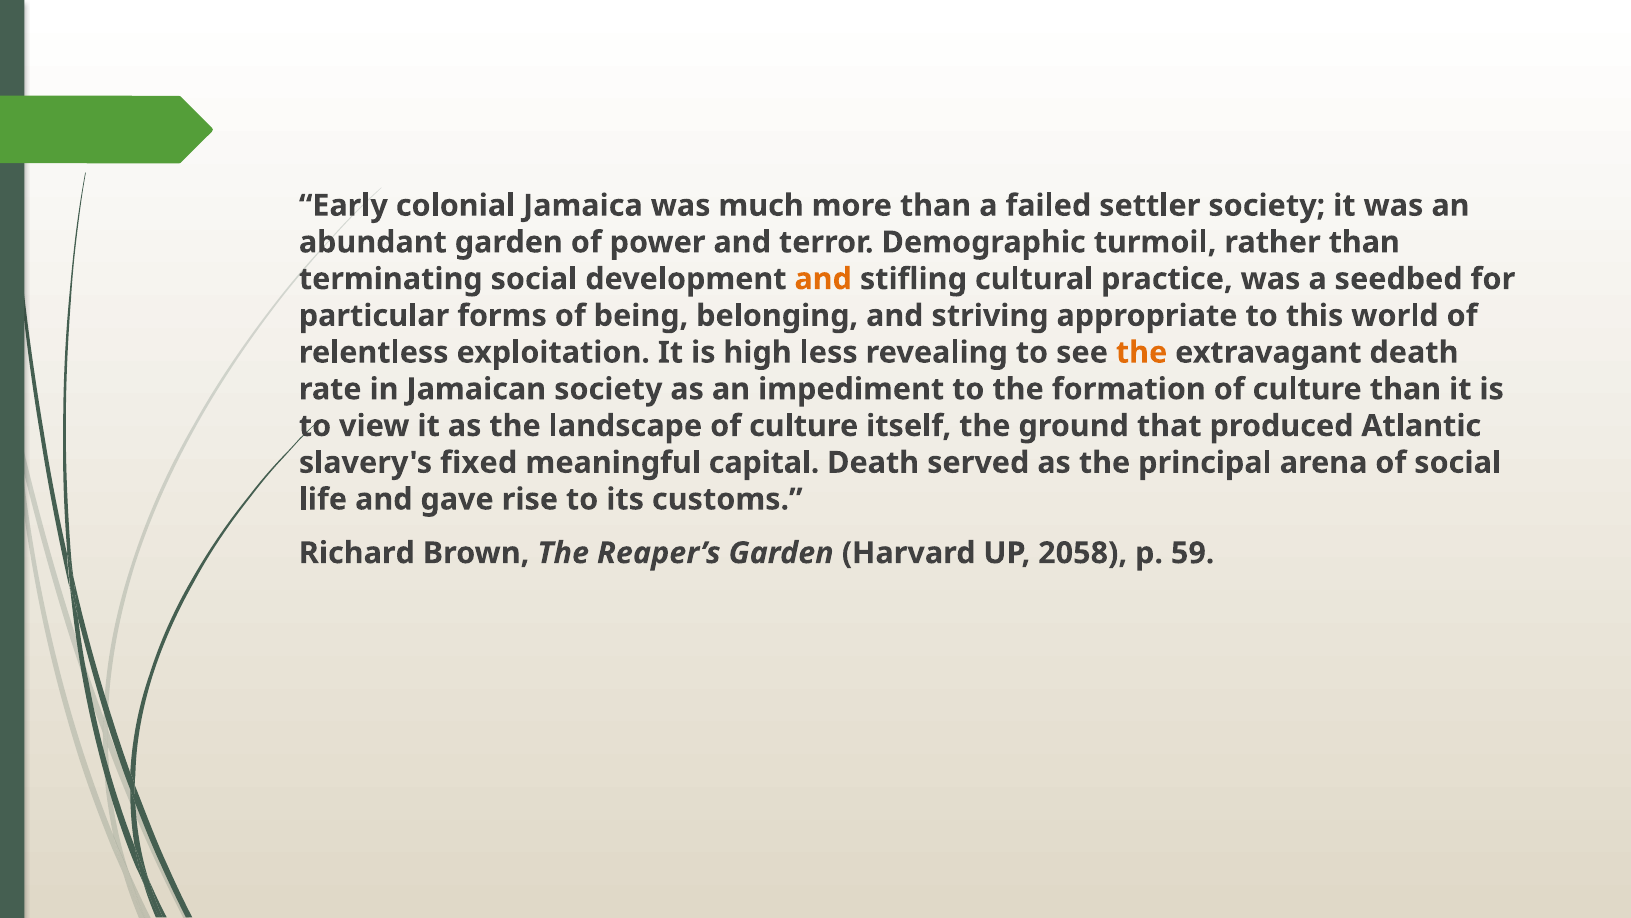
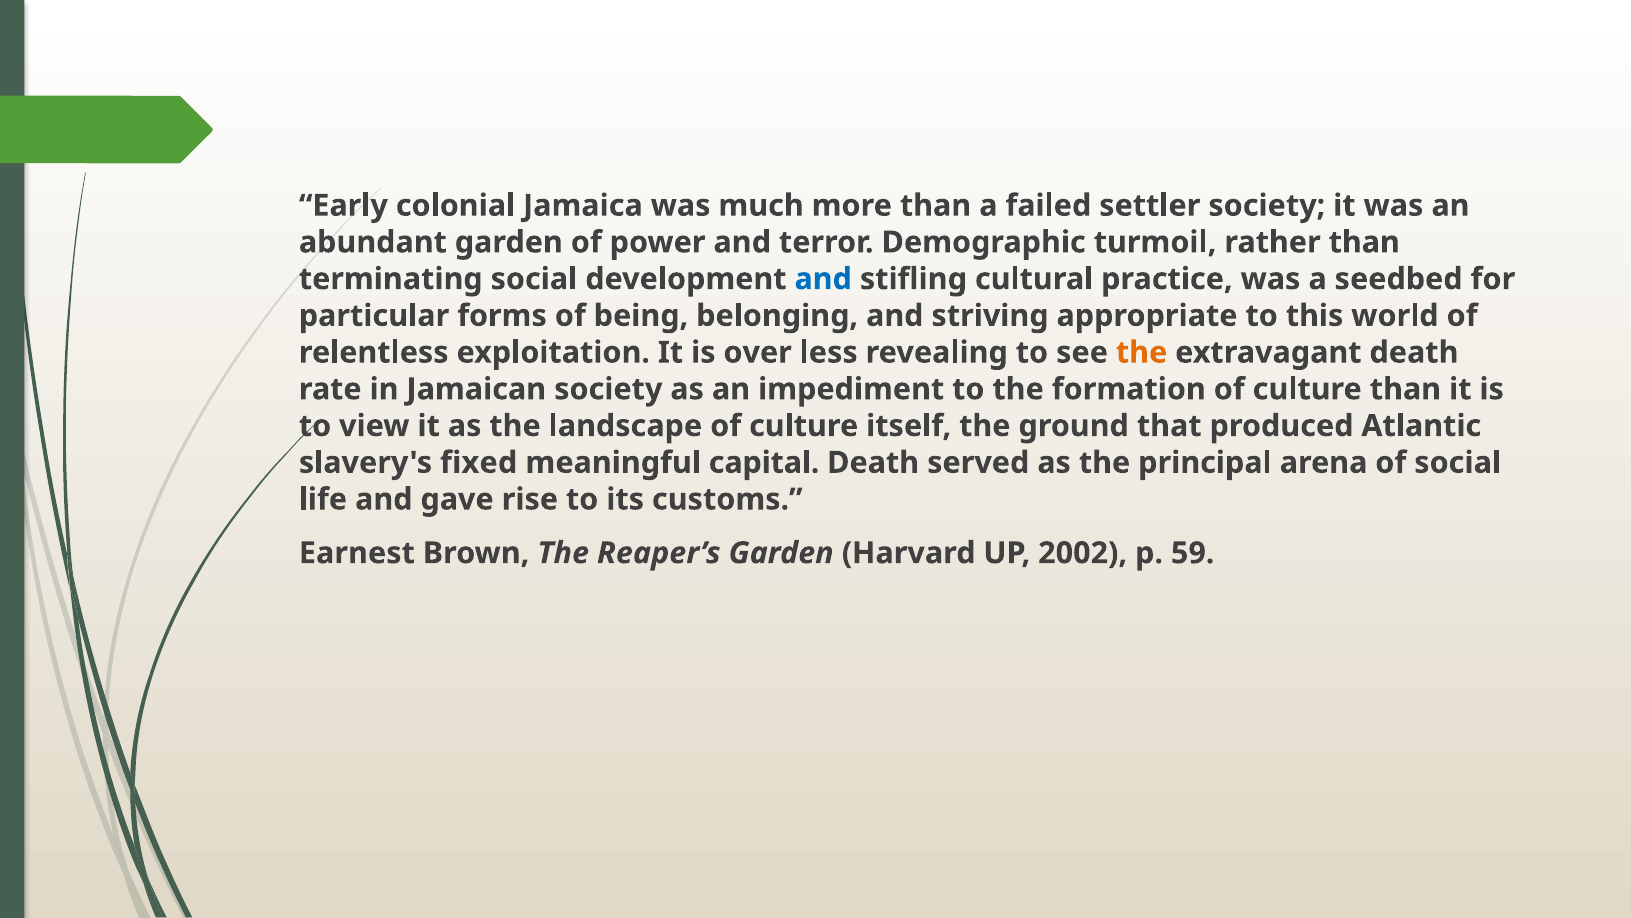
and at (823, 279) colour: orange -> blue
high: high -> over
Richard: Richard -> Earnest
2058: 2058 -> 2002
